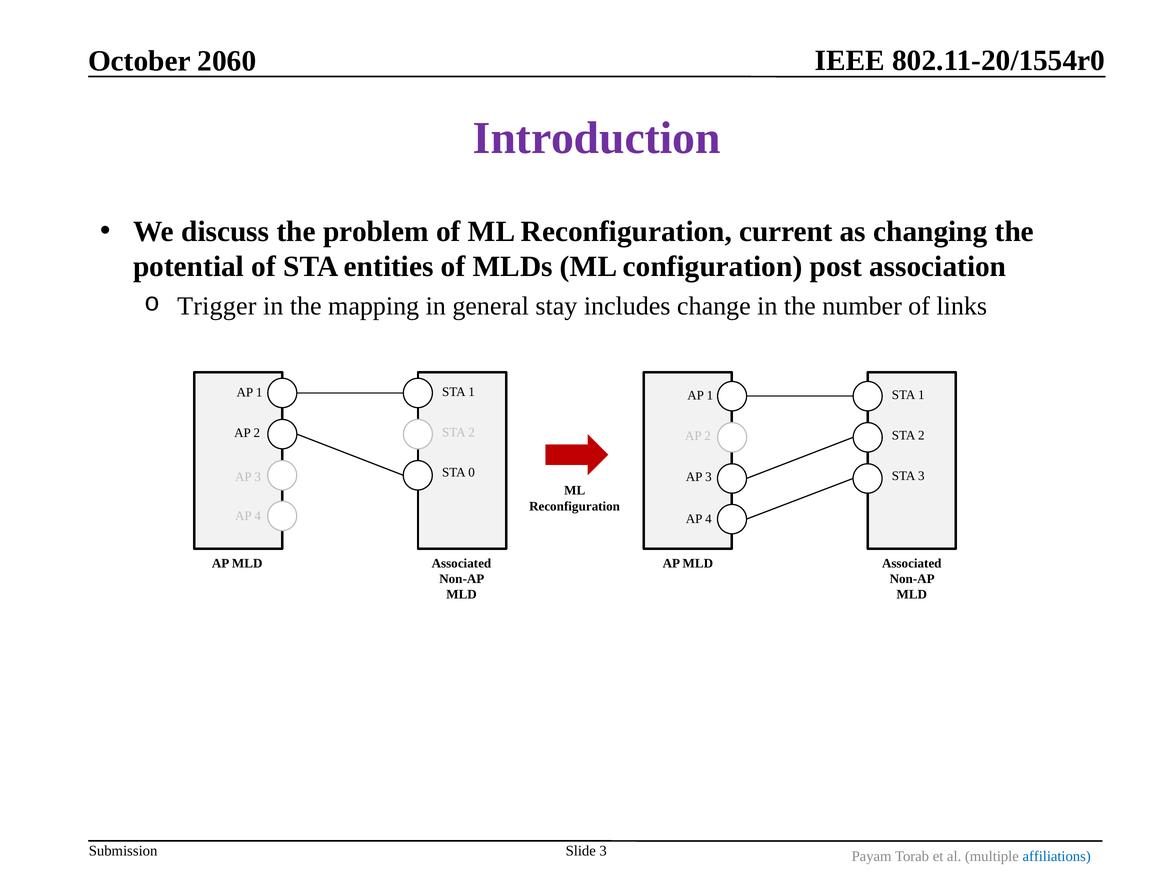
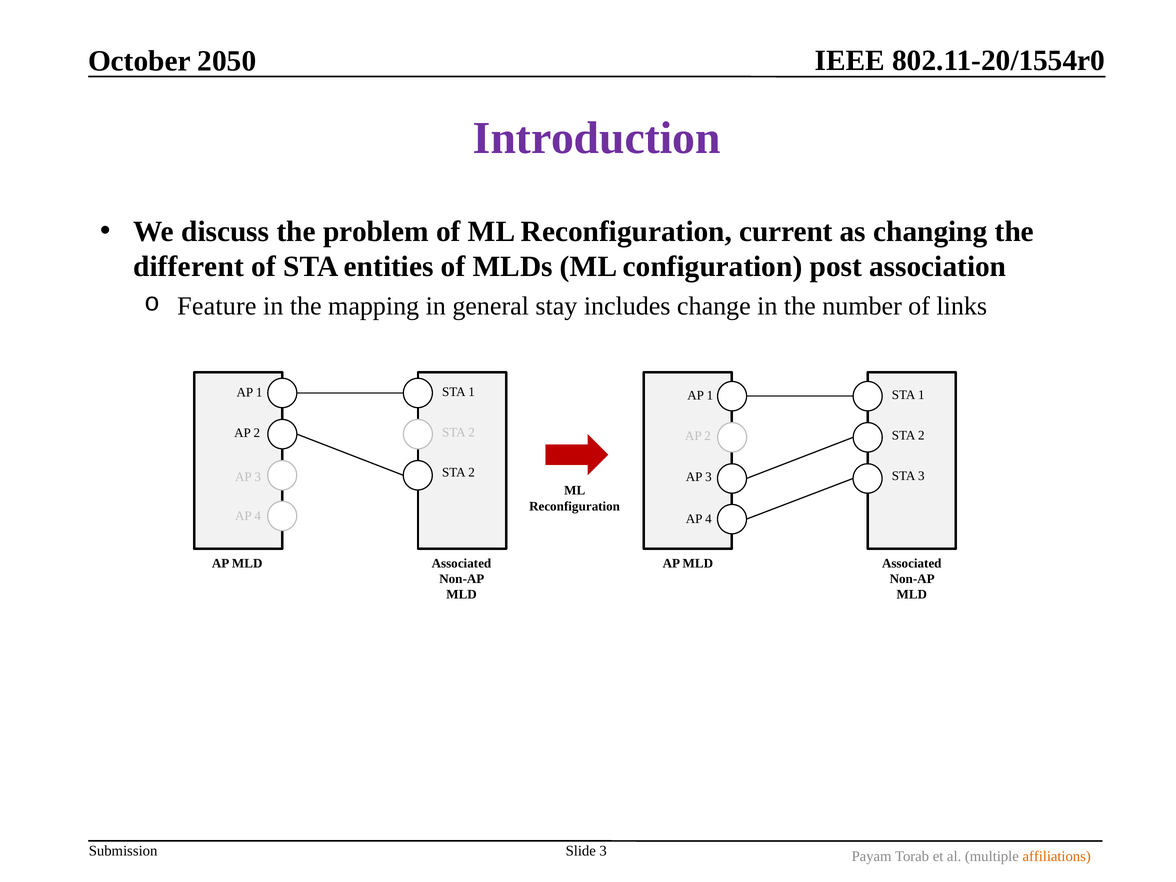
2060: 2060 -> 2050
potential: potential -> different
Trigger: Trigger -> Feature
0 at (472, 473): 0 -> 2
affiliations colour: blue -> orange
